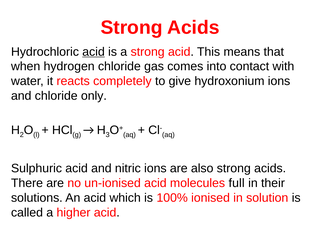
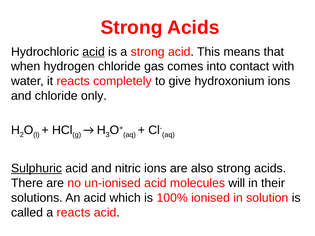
Sulphuric underline: none -> present
full: full -> will
a higher: higher -> reacts
